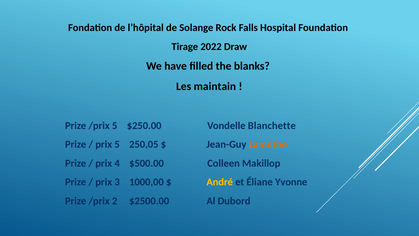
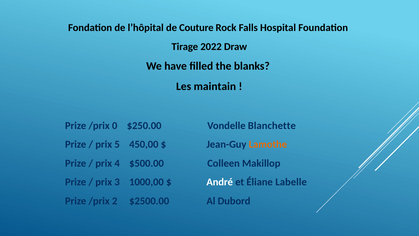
Solange: Solange -> Couture
/prix 5: 5 -> 0
250,05: 250,05 -> 450,00
André colour: yellow -> white
Yvonne: Yvonne -> Labelle
